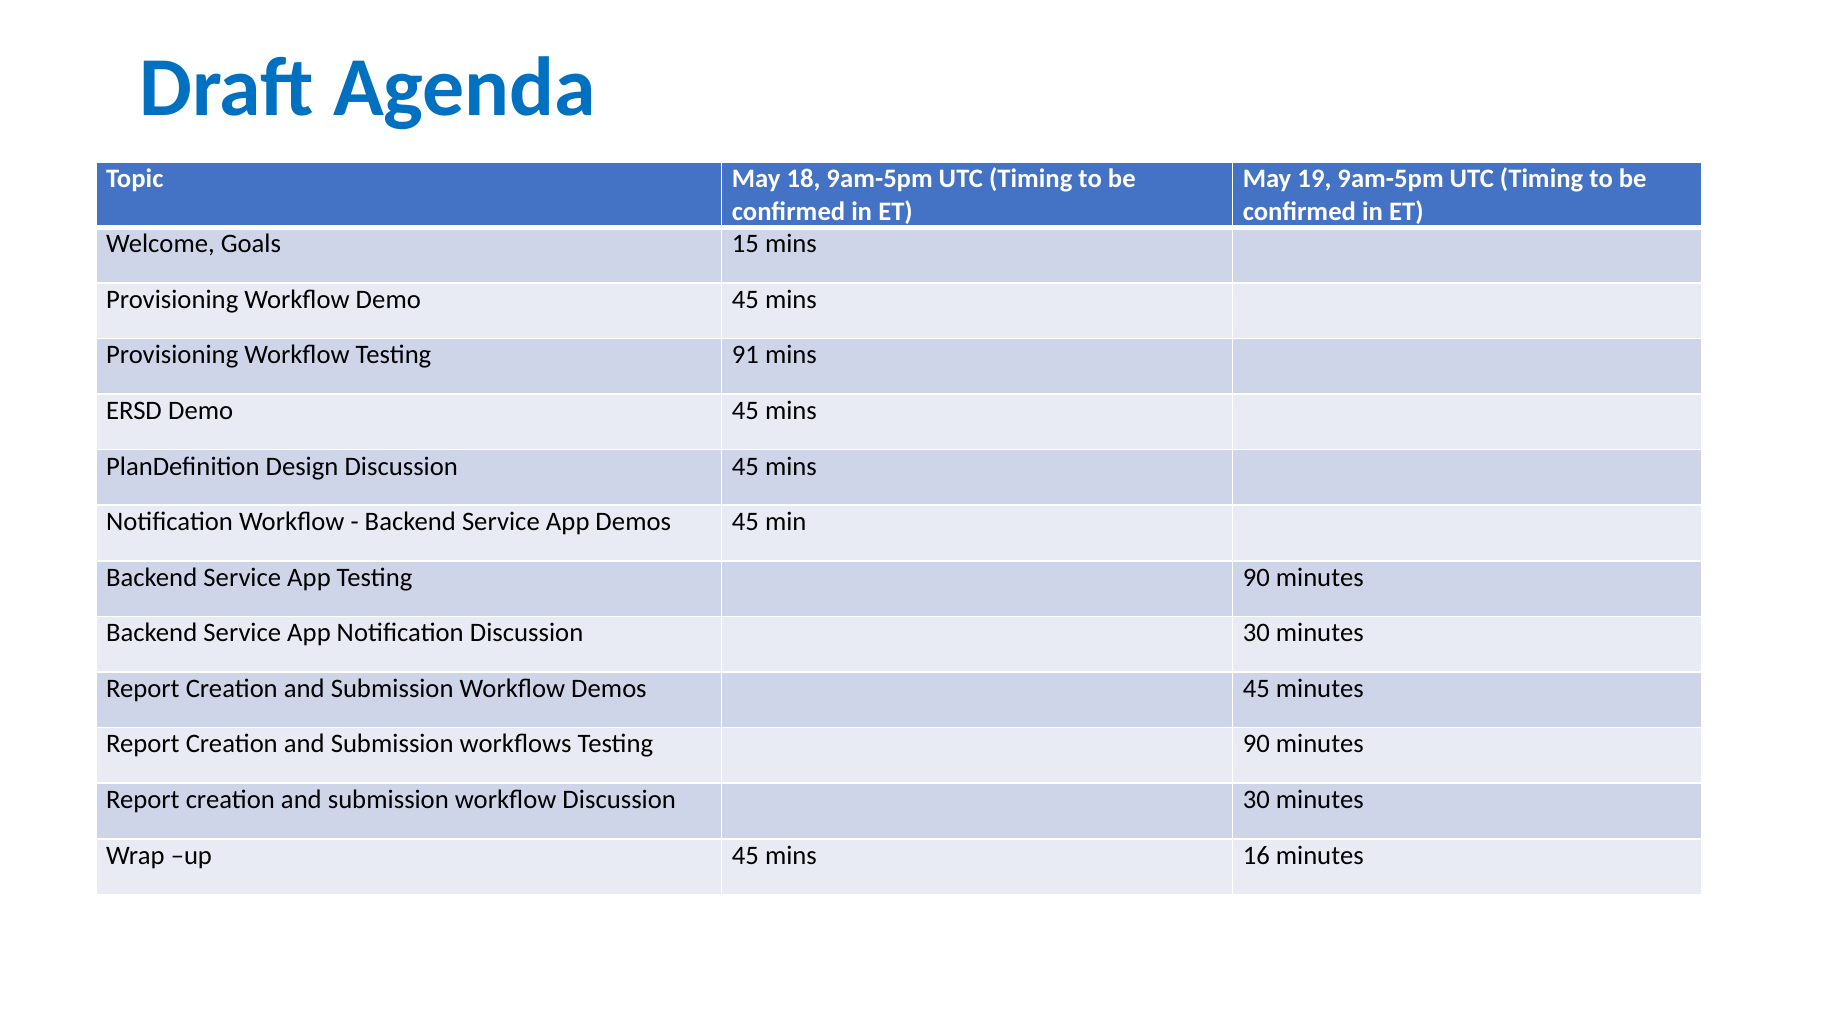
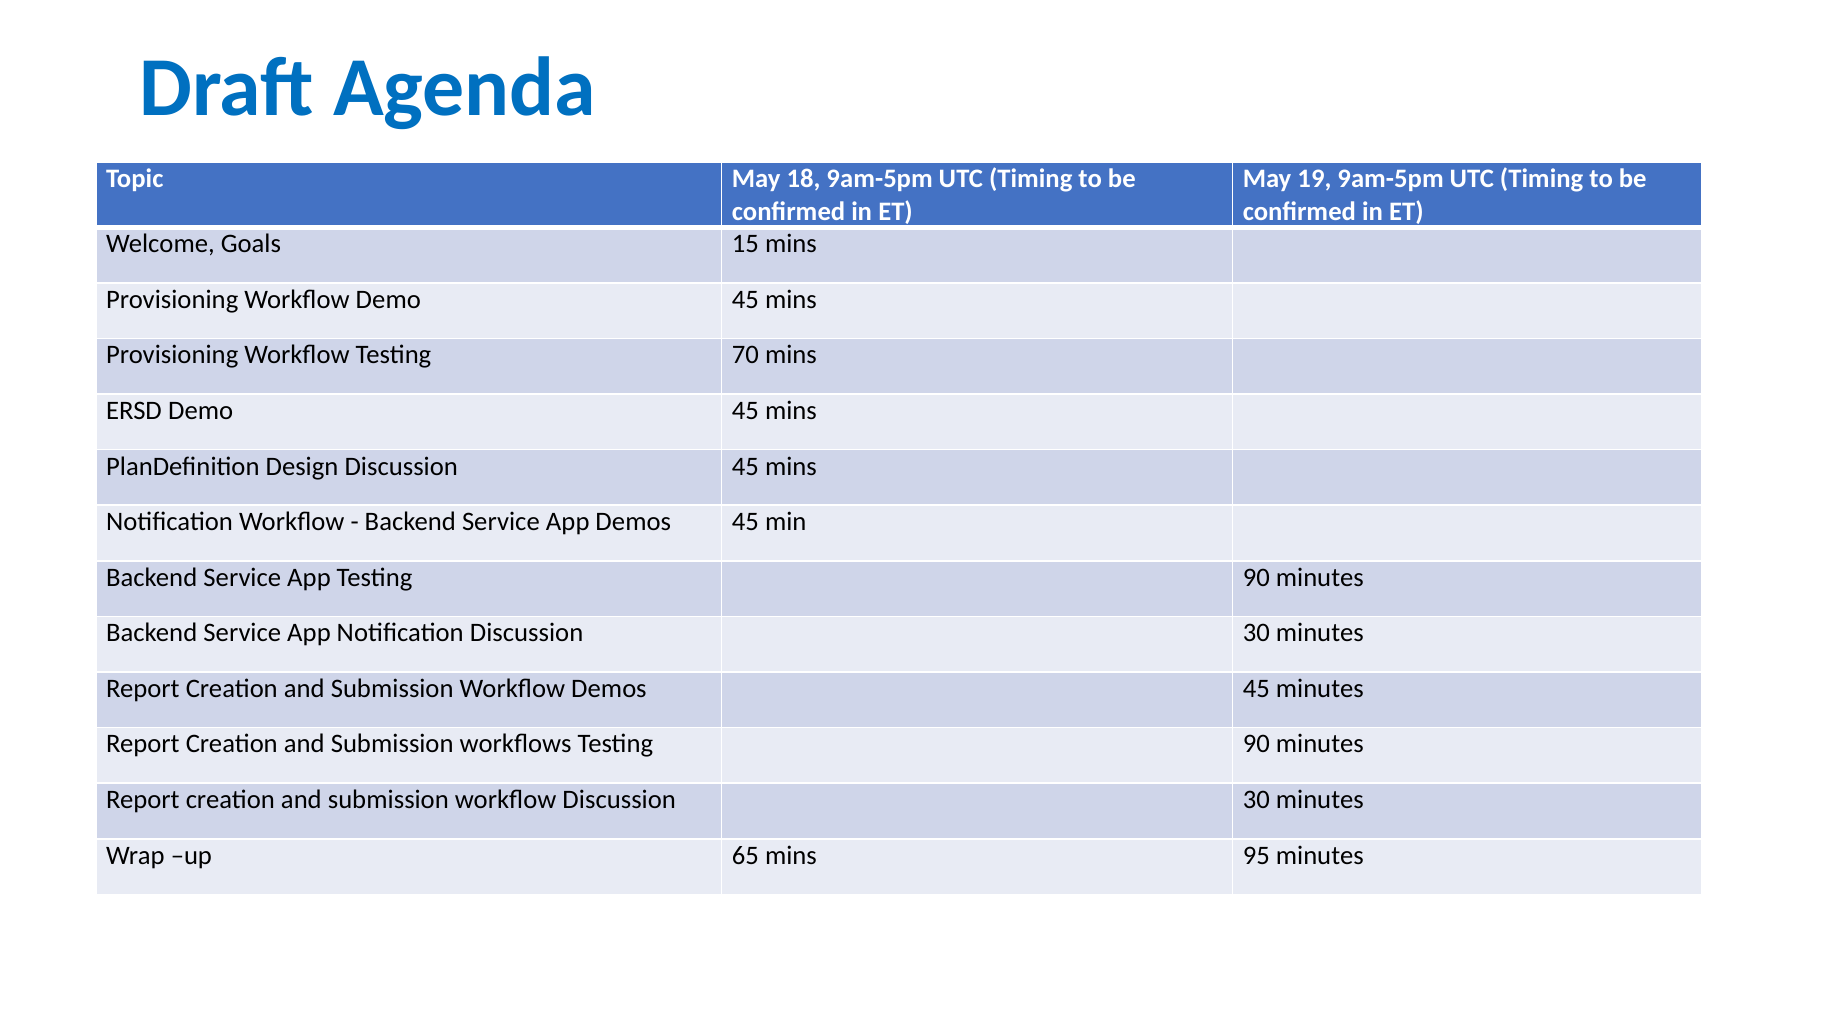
91: 91 -> 70
up 45: 45 -> 65
16: 16 -> 95
